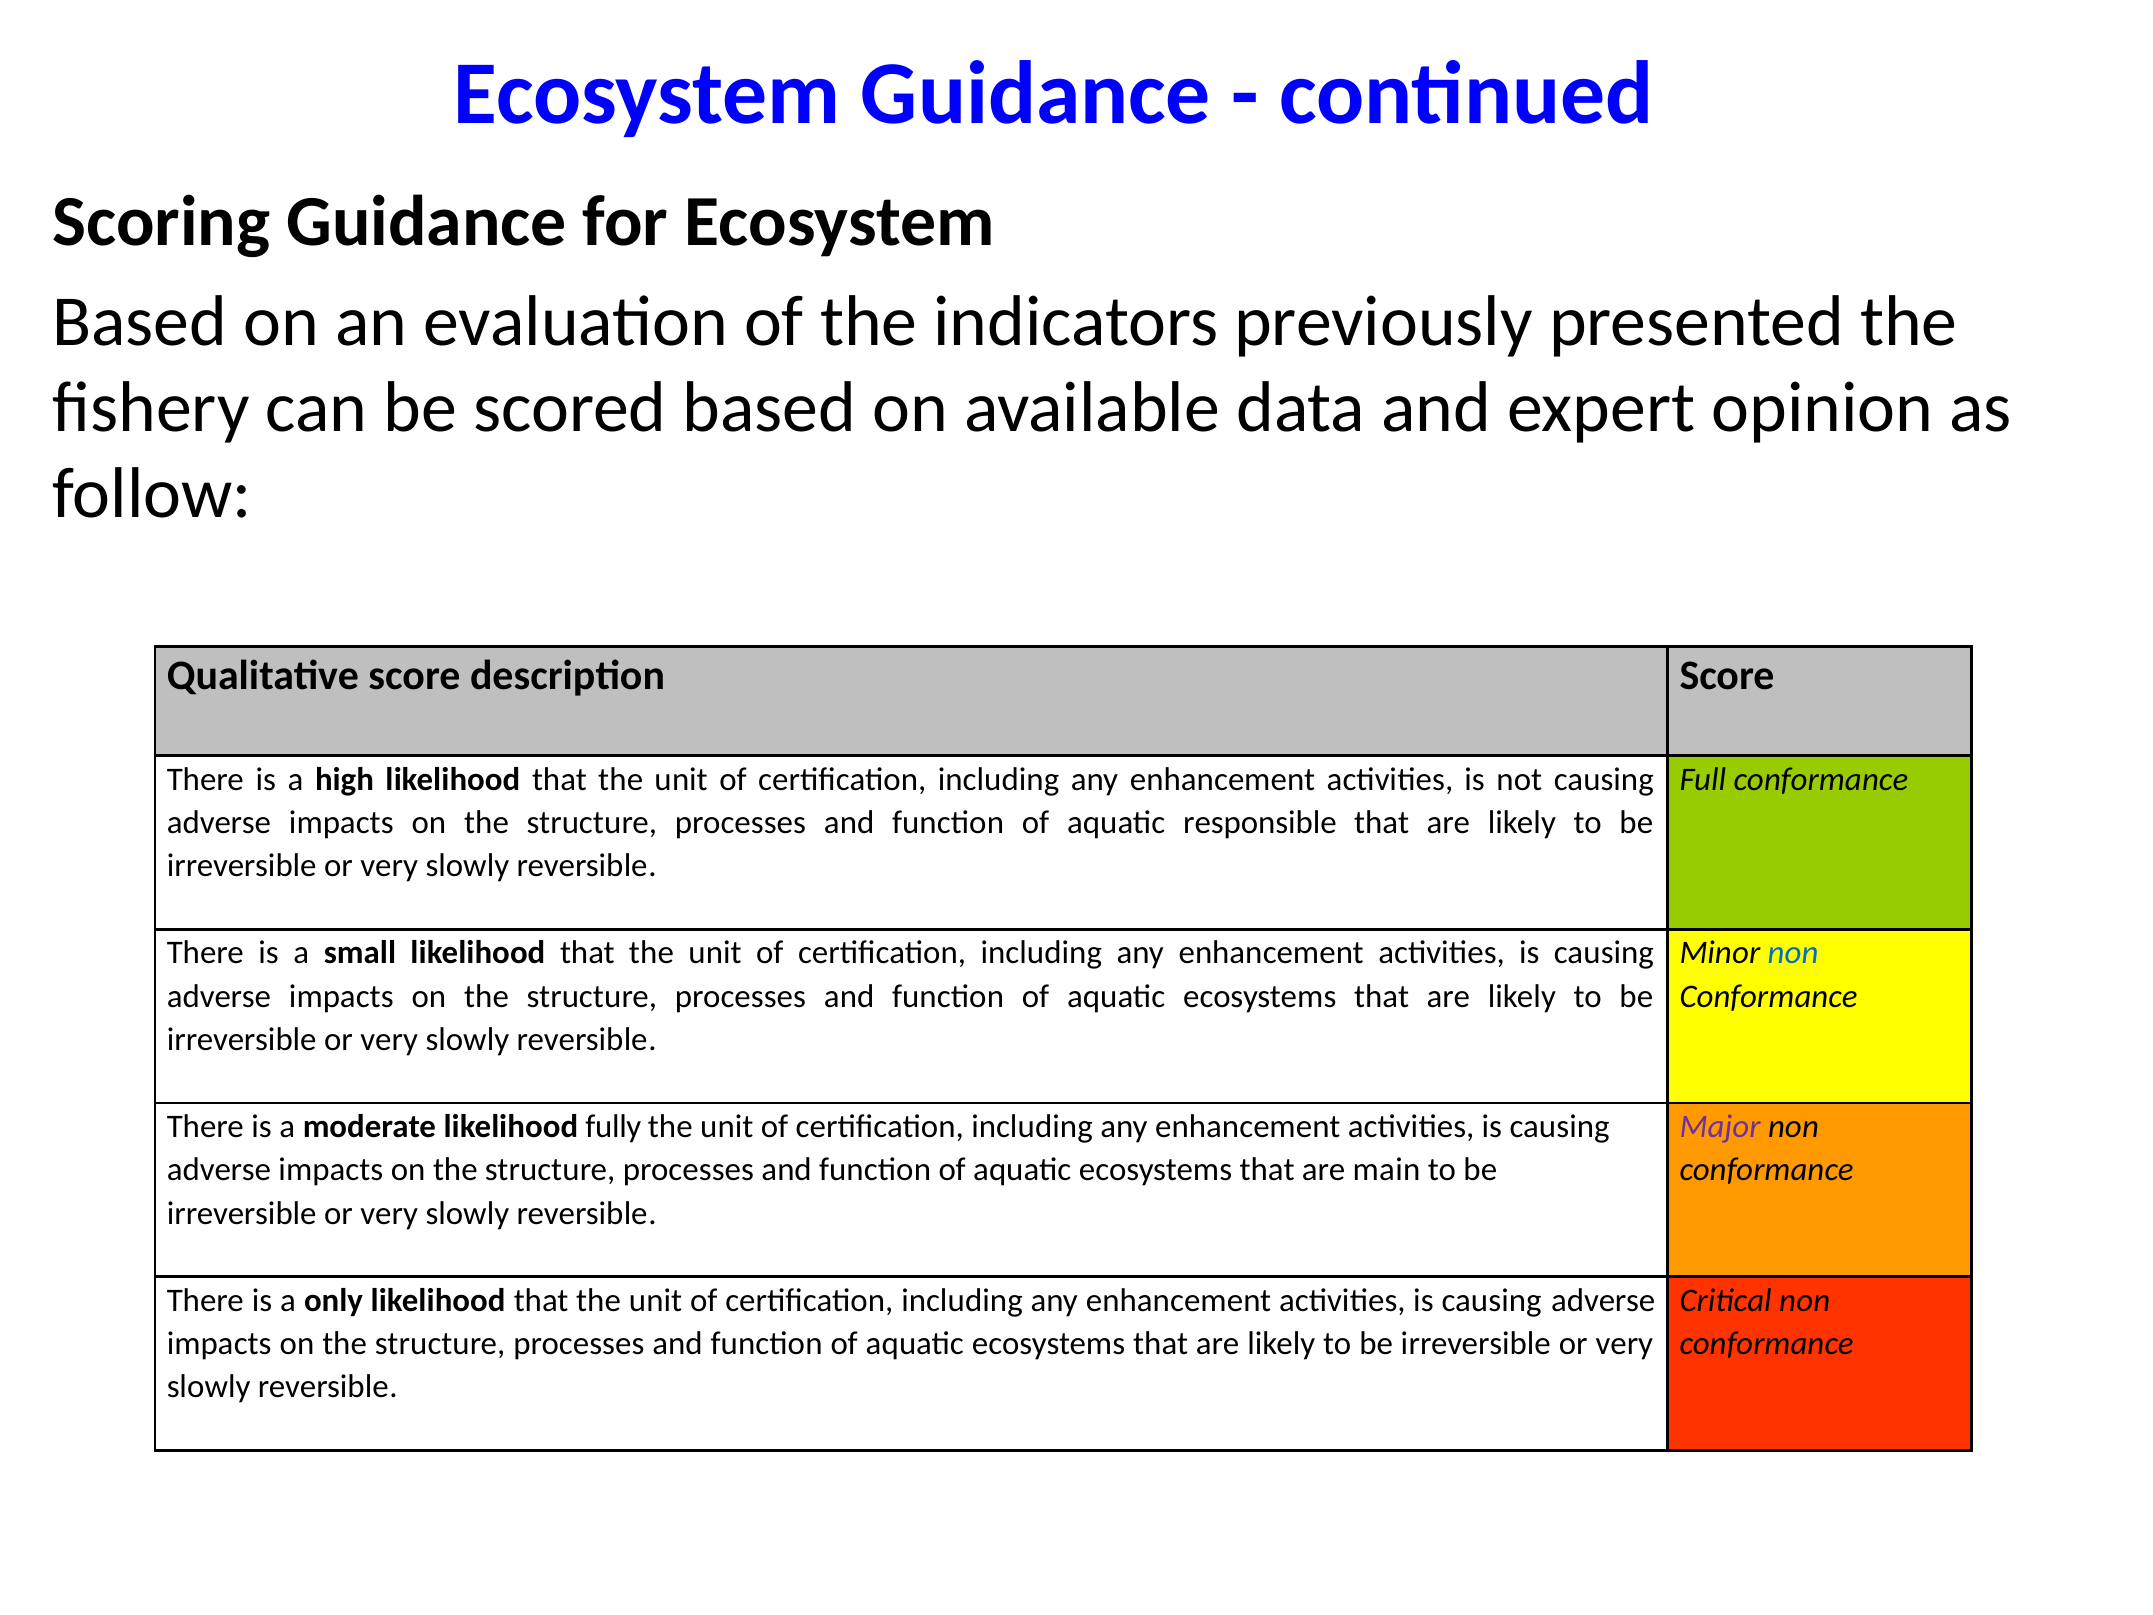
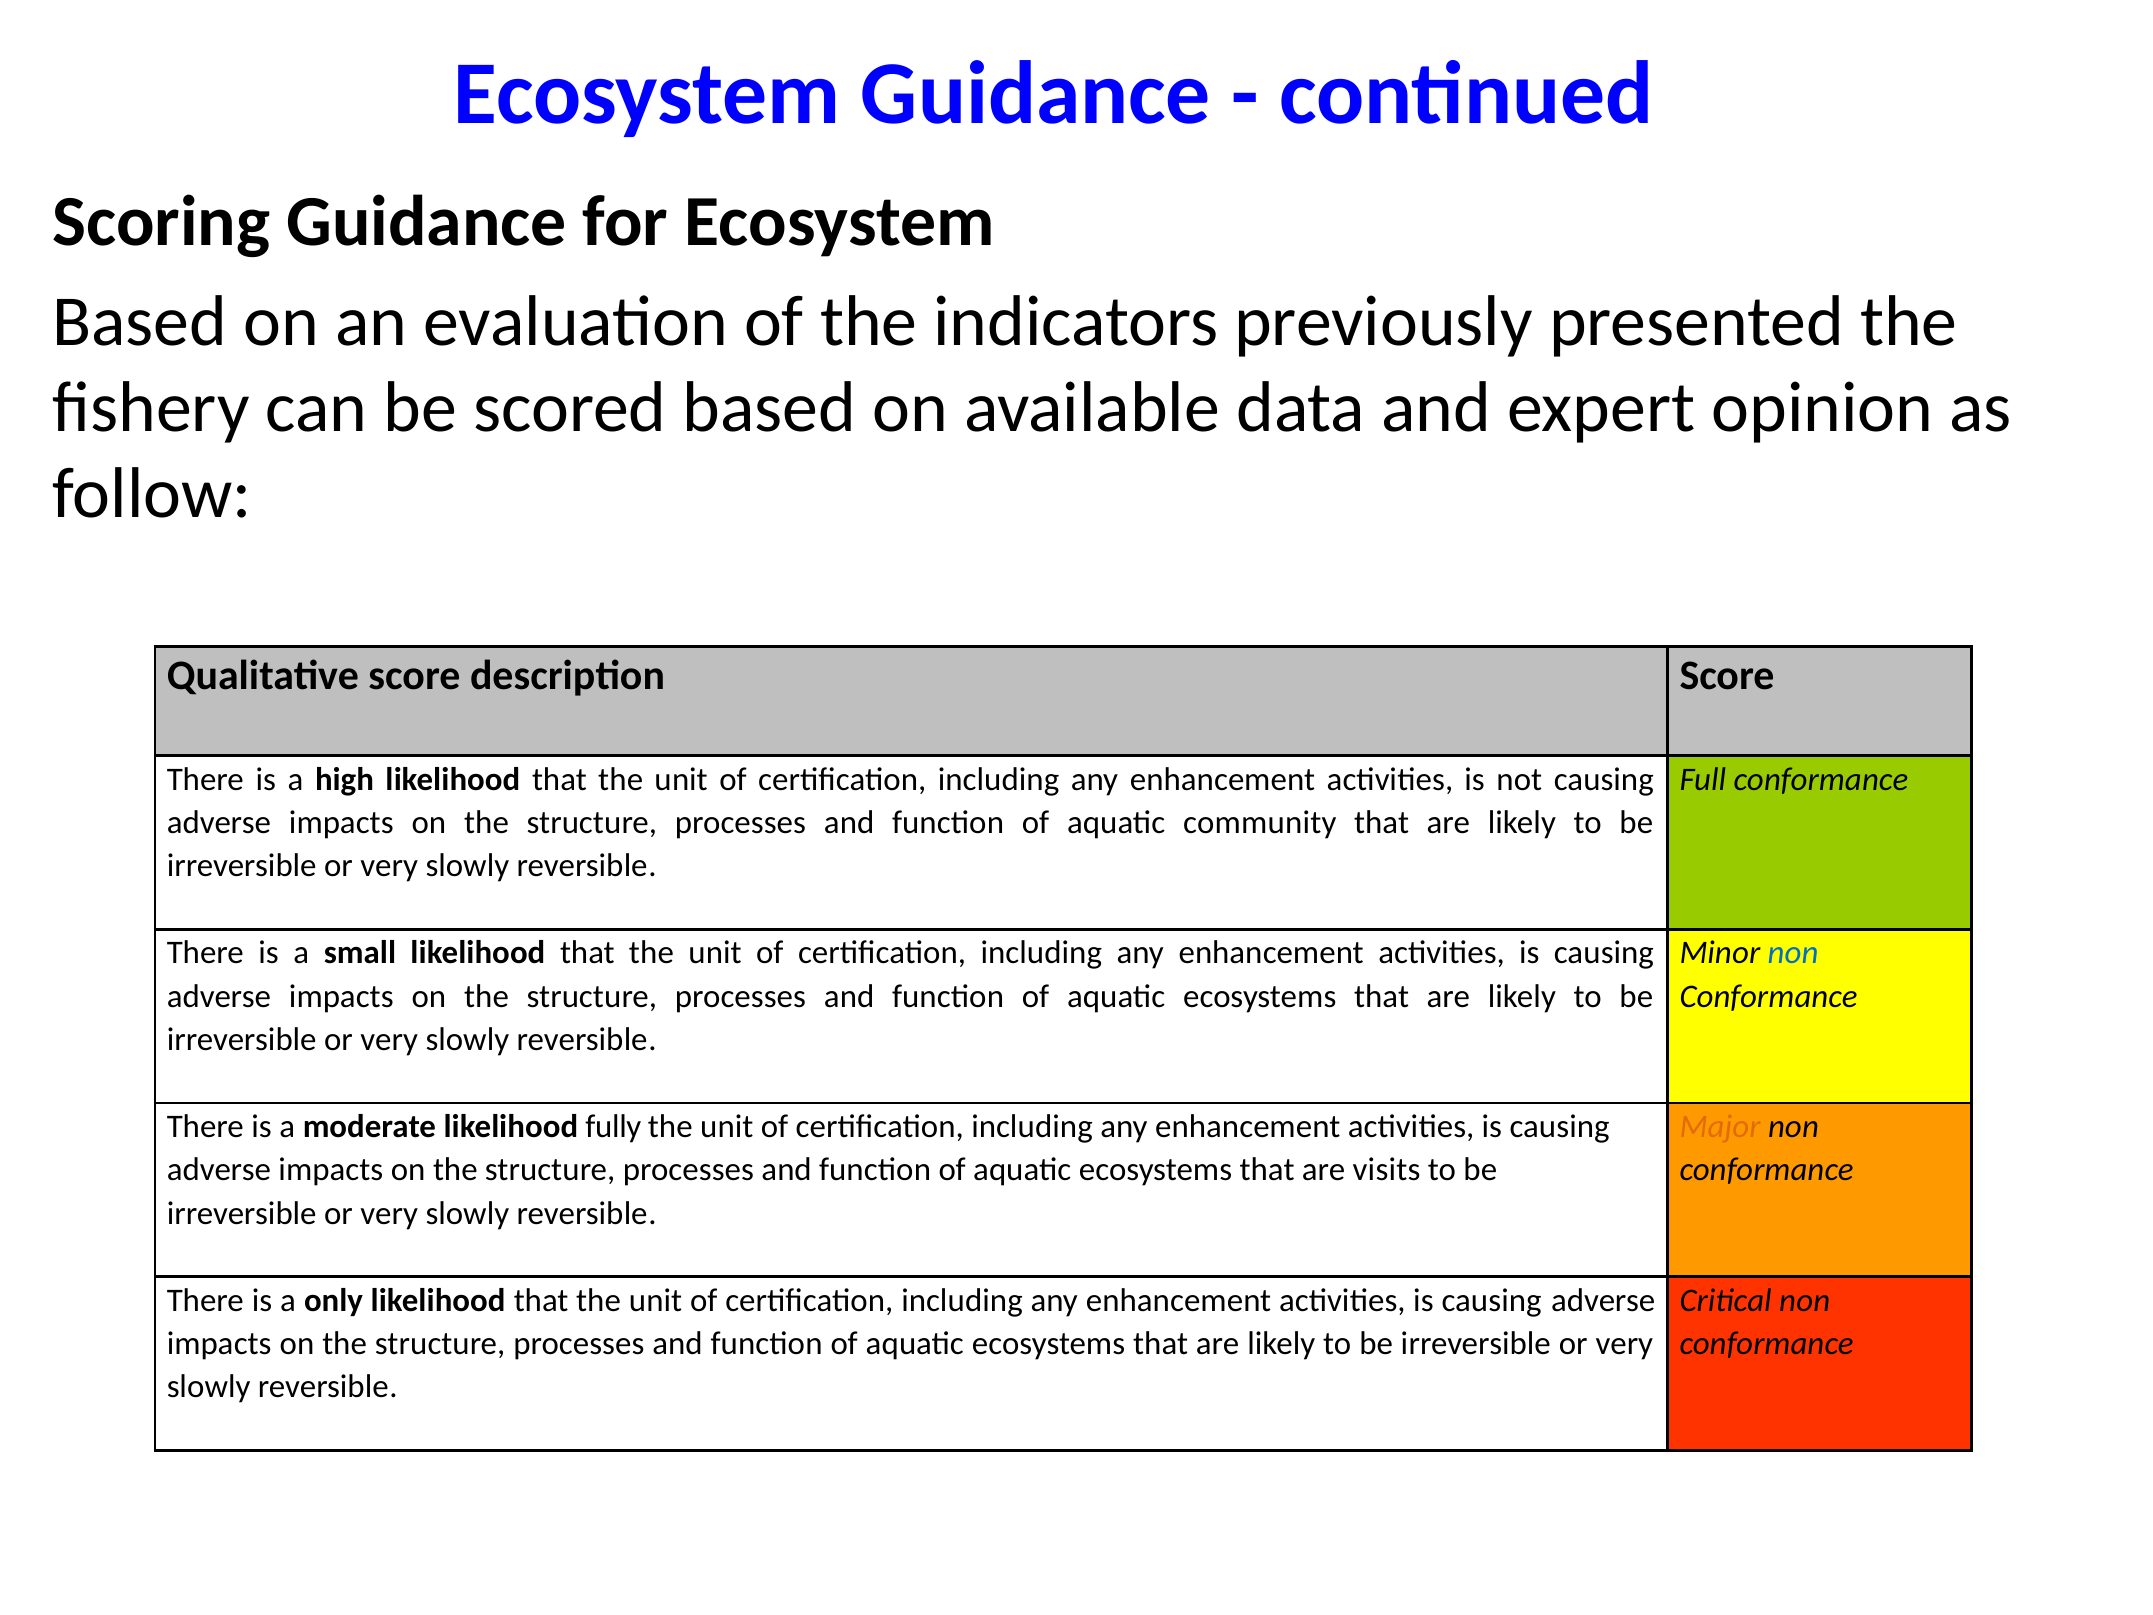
responsible: responsible -> community
Major colour: purple -> orange
main: main -> visits
